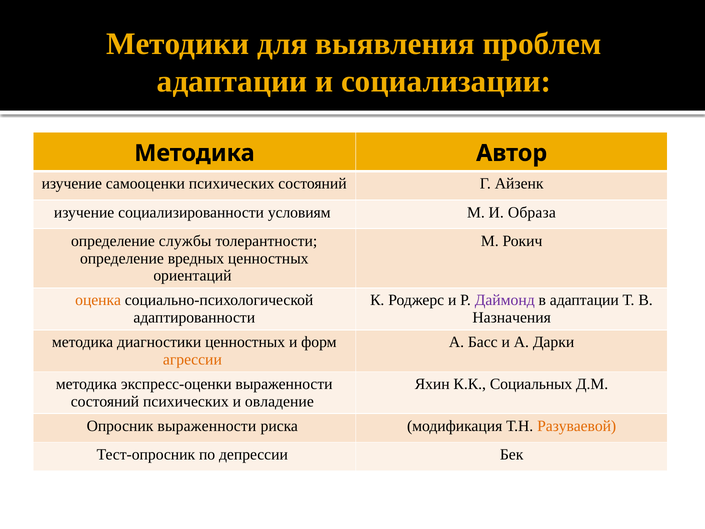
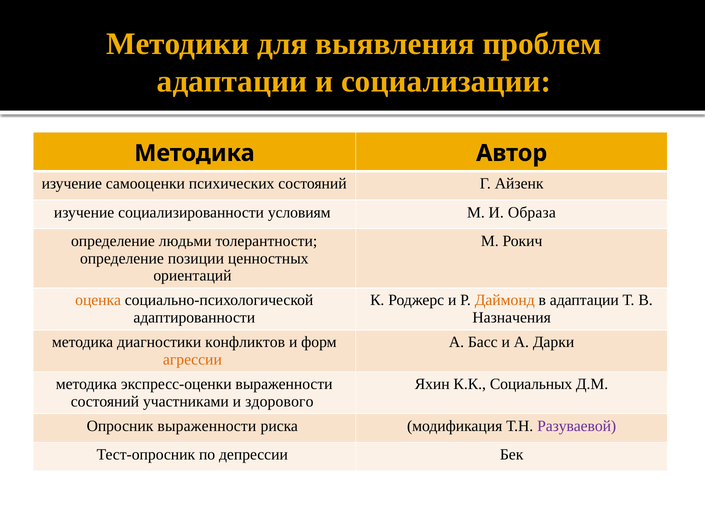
службы: службы -> людьми
вредных: вредных -> позиции
Даймонд colour: purple -> orange
диагностики ценностных: ценностных -> конфликтов
состояний психических: психических -> участниками
овладение: овладение -> здорового
Разуваевой colour: orange -> purple
